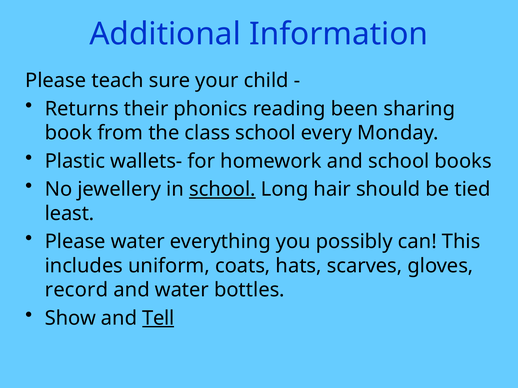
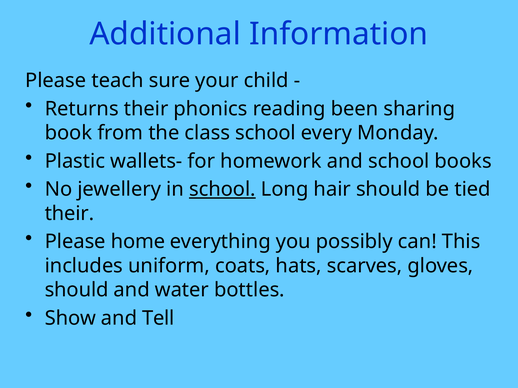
least at (70, 214): least -> their
Please water: water -> home
record at (77, 290): record -> should
Tell underline: present -> none
